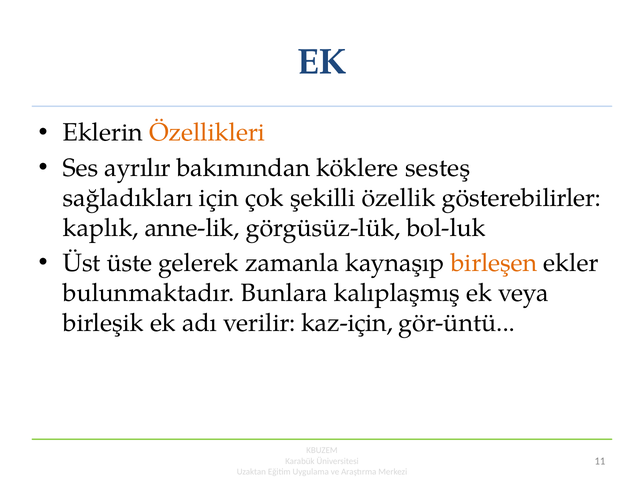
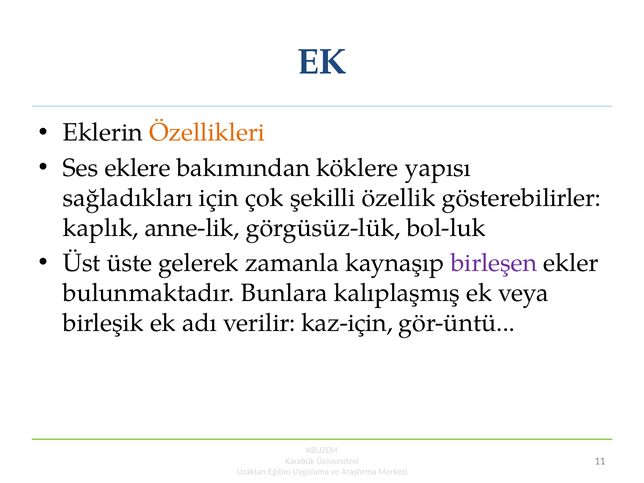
ayrılır: ayrılır -> eklere
sesteş: sesteş -> yapısı
birleşen colour: orange -> purple
